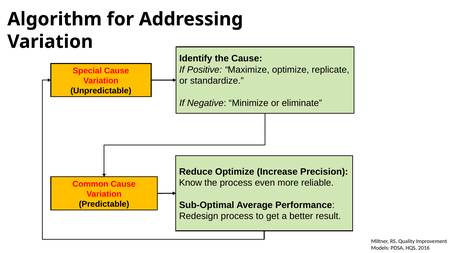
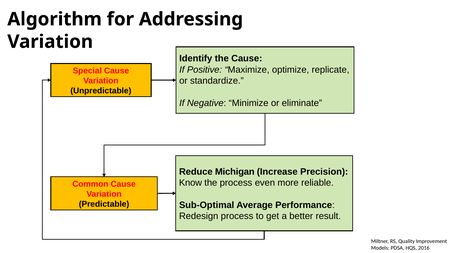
Reduce Optimize: Optimize -> Michigan
